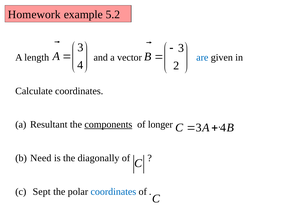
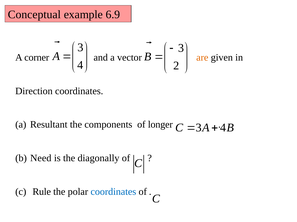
Homework: Homework -> Conceptual
5.2: 5.2 -> 6.9
length: length -> corner
are colour: blue -> orange
Calculate: Calculate -> Direction
components underline: present -> none
Sept: Sept -> Rule
